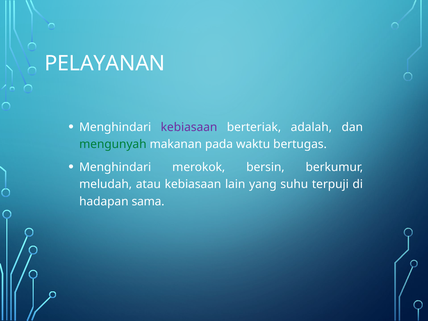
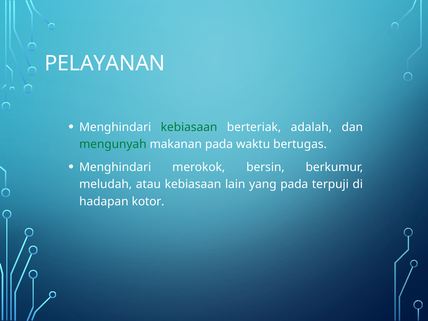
kebiasaan at (189, 127) colour: purple -> green
yang suhu: suhu -> pada
sama: sama -> kotor
